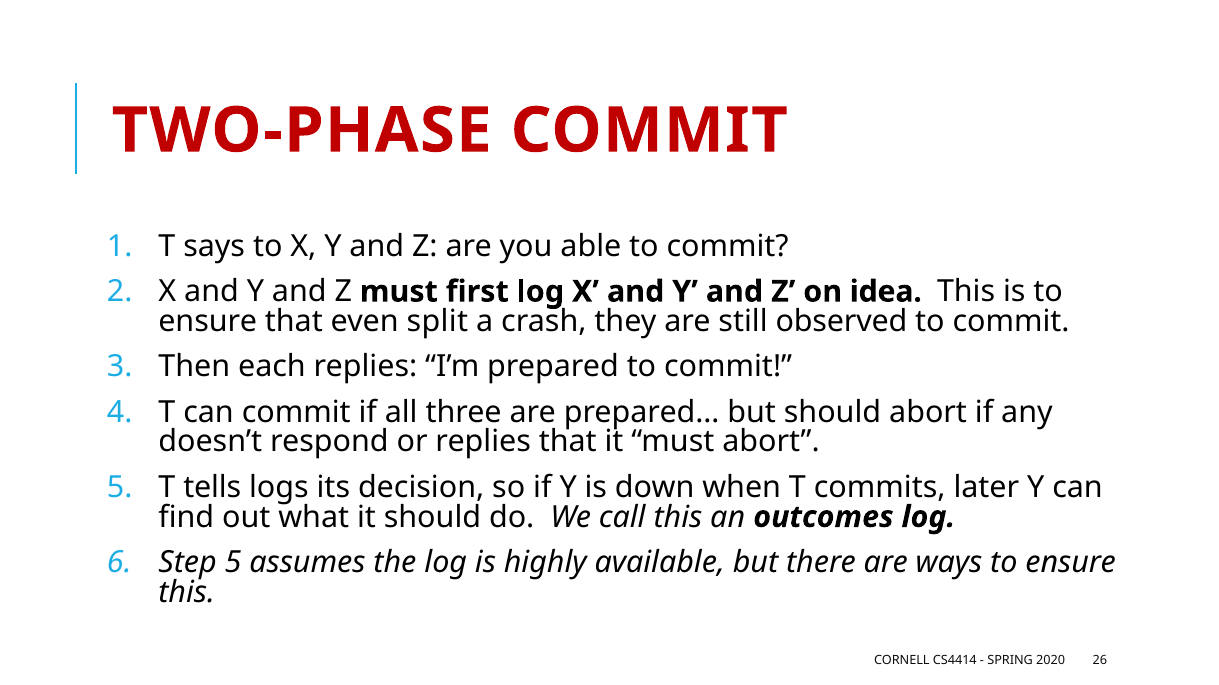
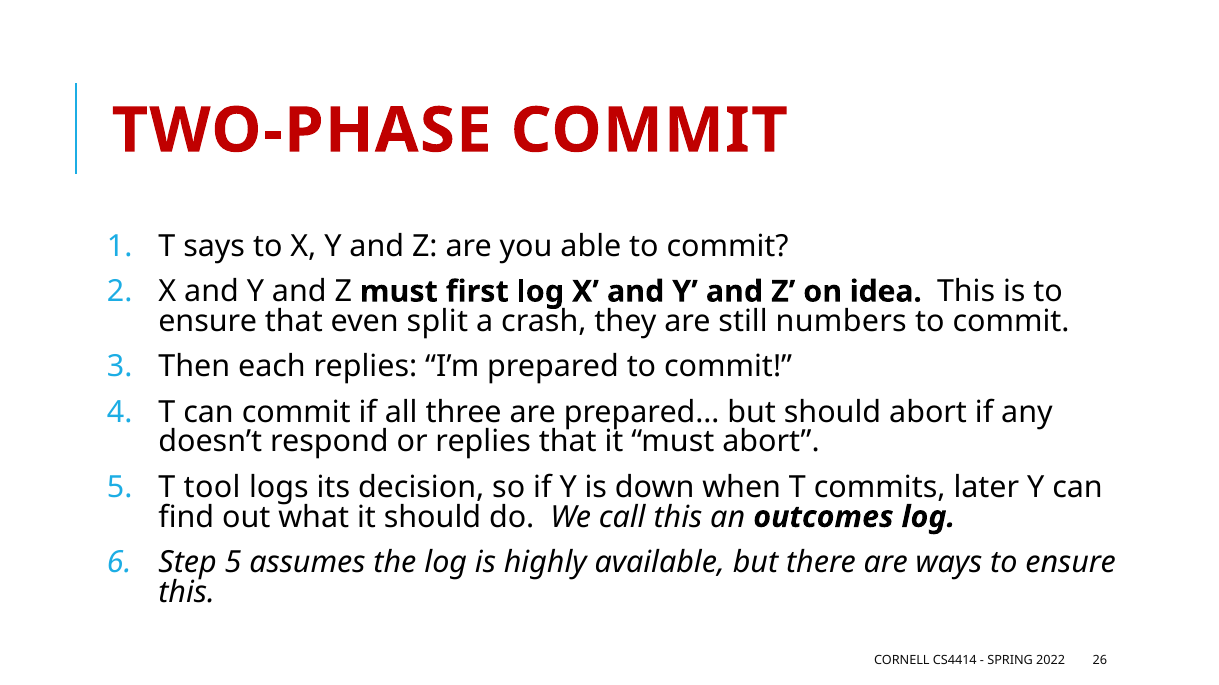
observed: observed -> numbers
tells: tells -> tool
2020: 2020 -> 2022
